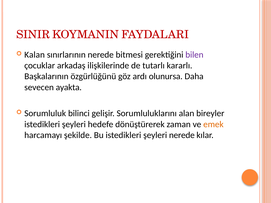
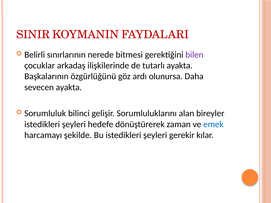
Kalan: Kalan -> Belirli
tutarlı kararlı: kararlı -> ayakta
emek colour: orange -> blue
şeyleri nerede: nerede -> gerekir
